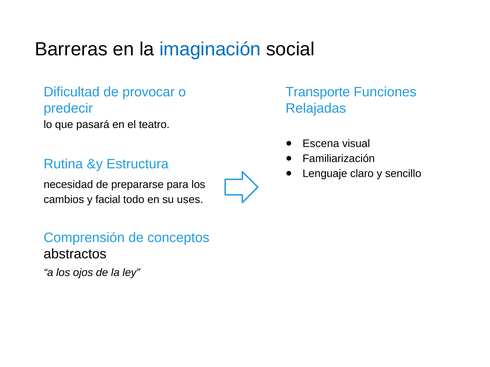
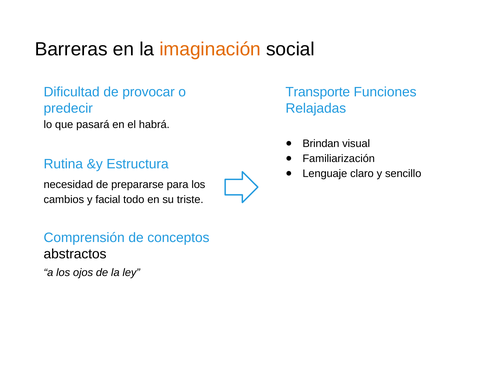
imaginación colour: blue -> orange
teatro: teatro -> habrá
Escena: Escena -> Brindan
uses: uses -> triste
